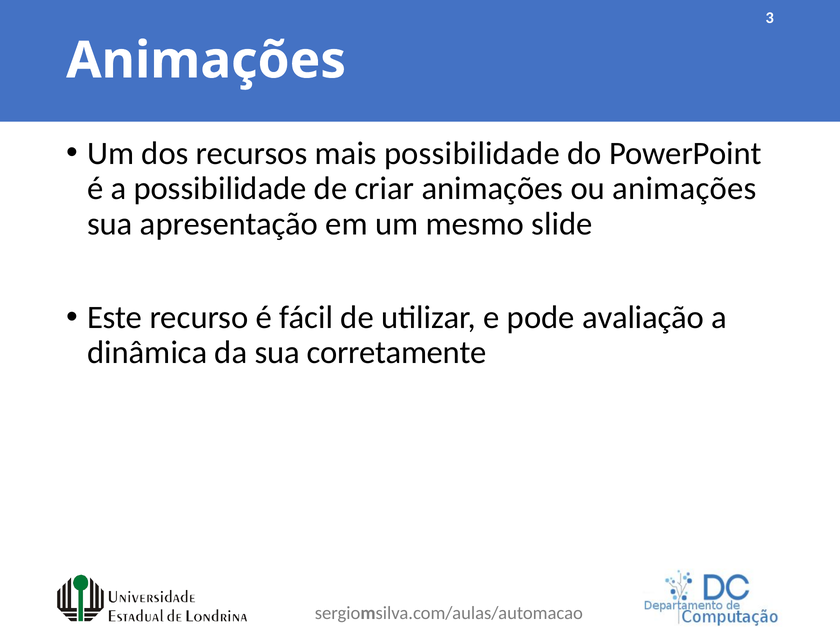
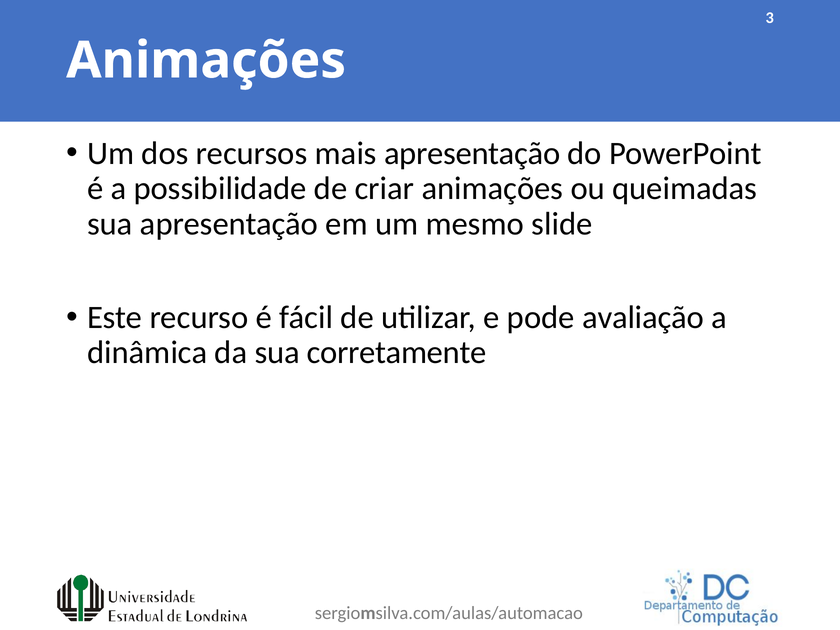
mais possibilidade: possibilidade -> apresentação
ou animações: animações -> queimadas
